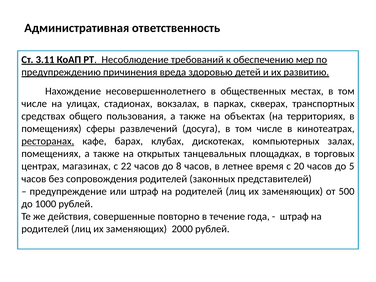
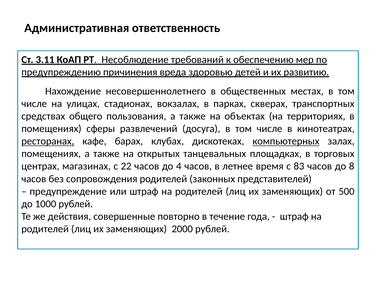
компьютерных underline: none -> present
8: 8 -> 4
20: 20 -> 83
5: 5 -> 8
